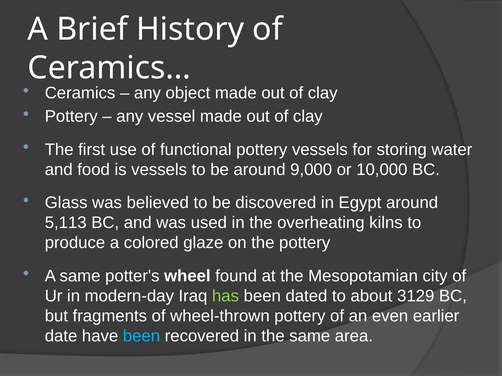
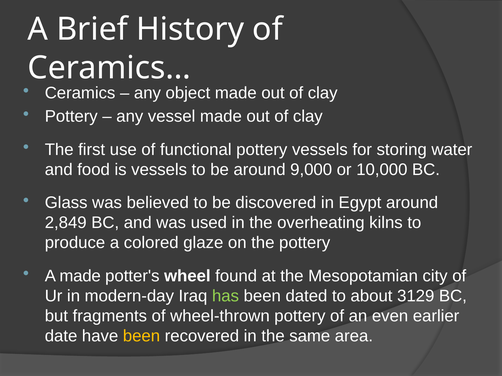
5,113: 5,113 -> 2,849
A same: same -> made
been at (141, 337) colour: light blue -> yellow
